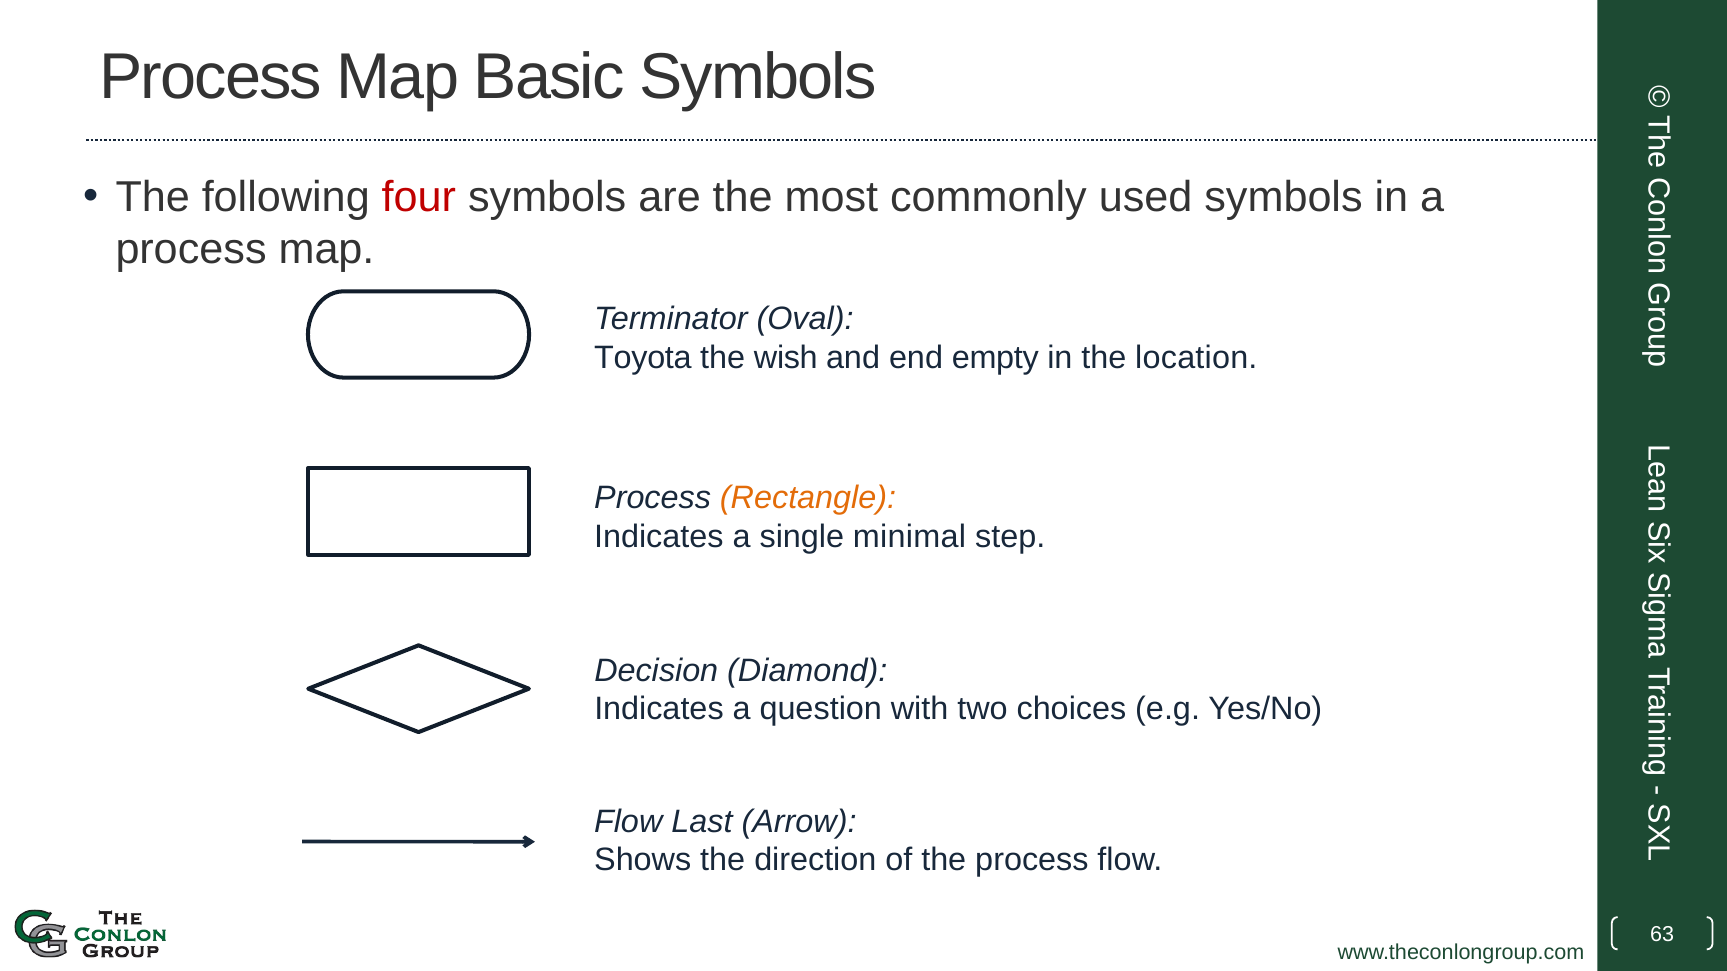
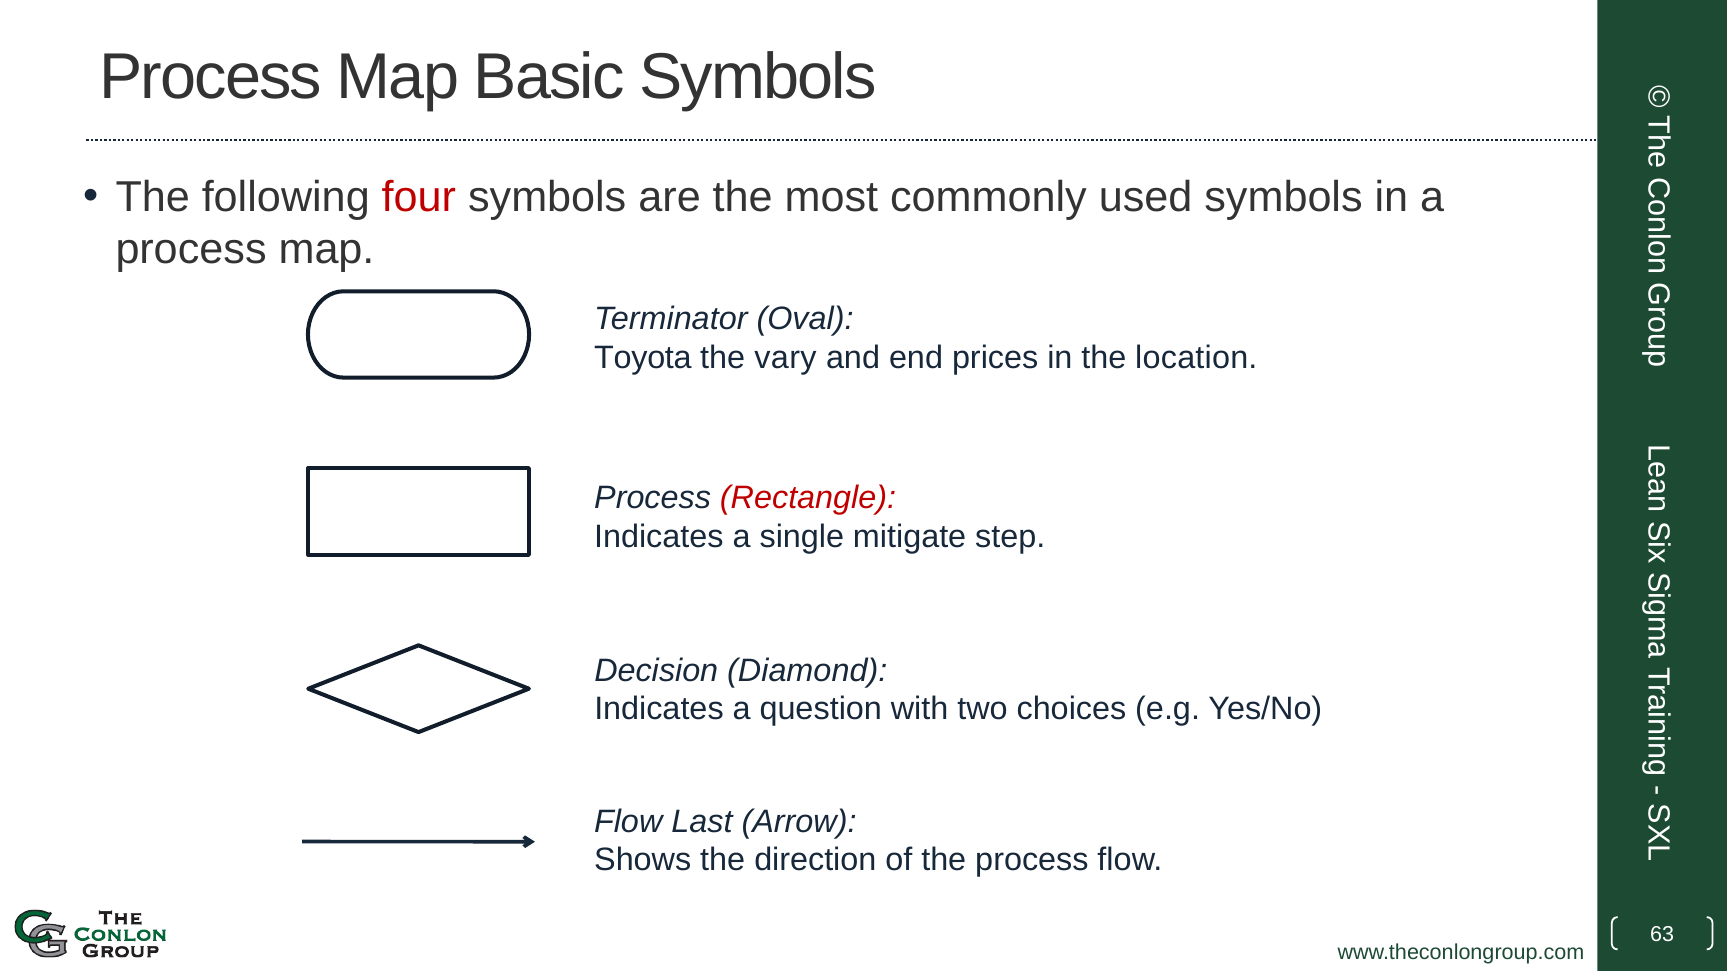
wish: wish -> vary
empty: empty -> prices
Rectangle colour: orange -> red
minimal: minimal -> mitigate
